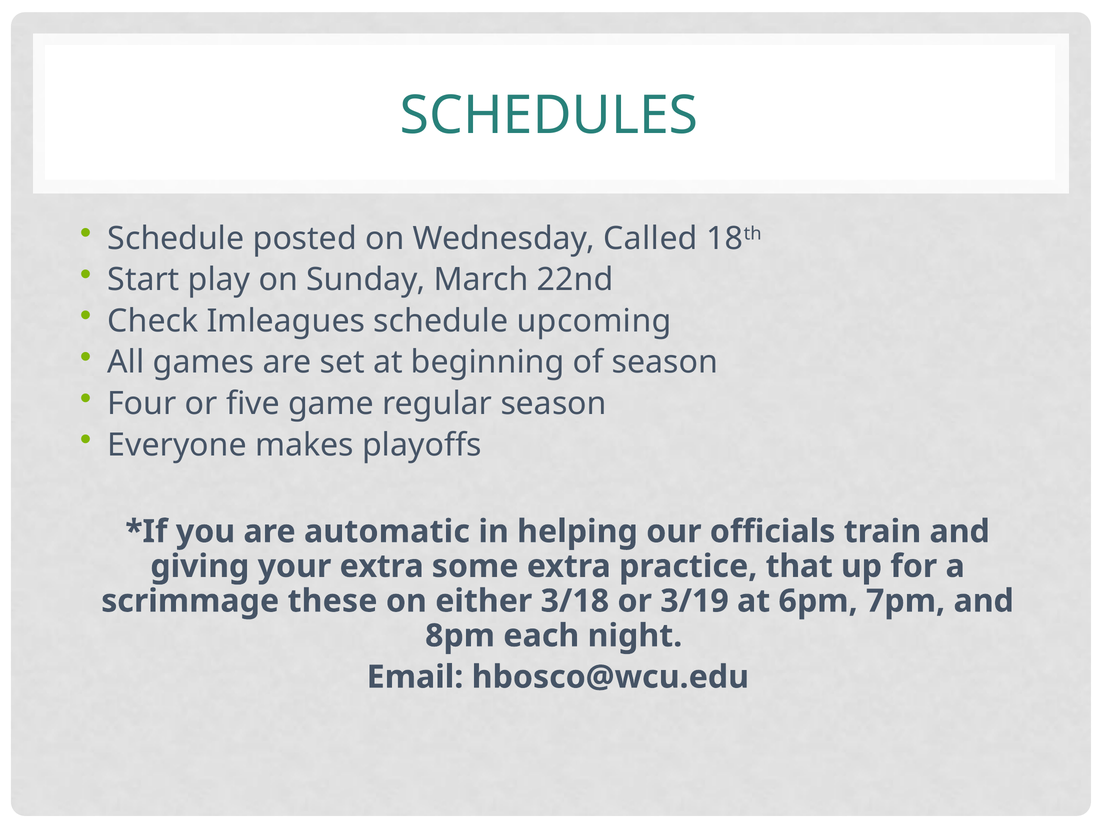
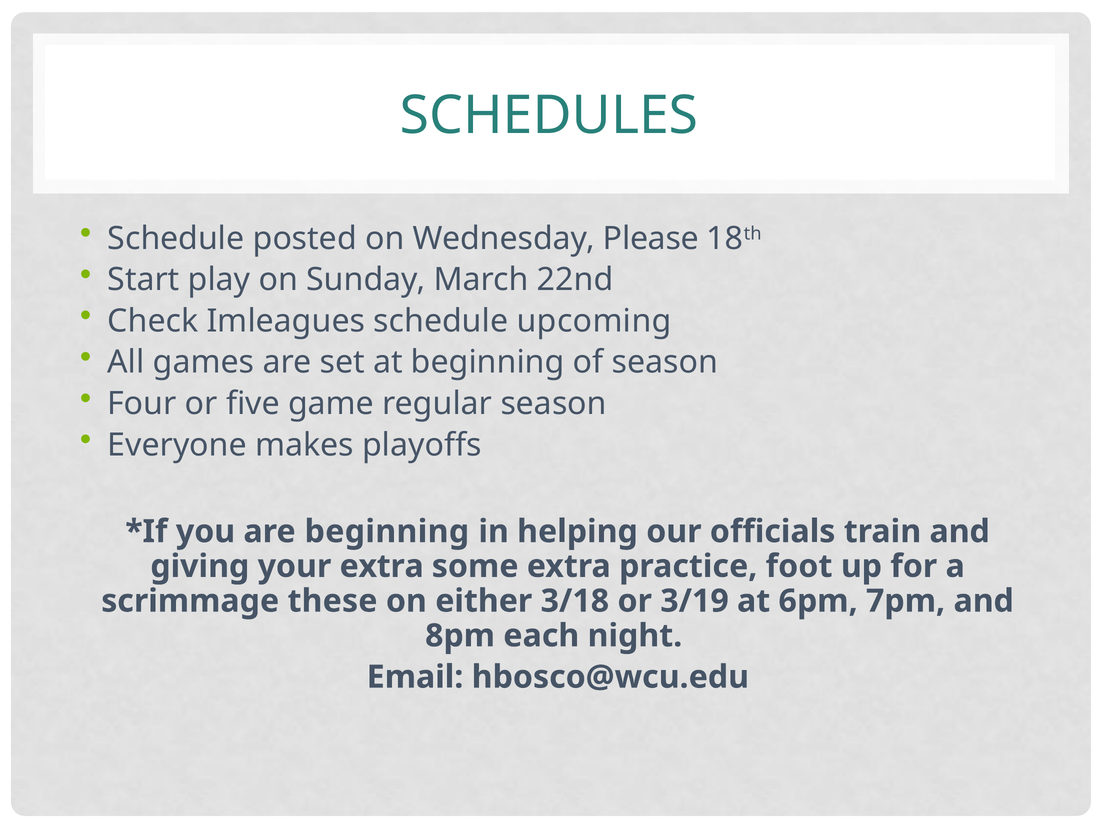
Called: Called -> Please
are automatic: automatic -> beginning
that: that -> foot
